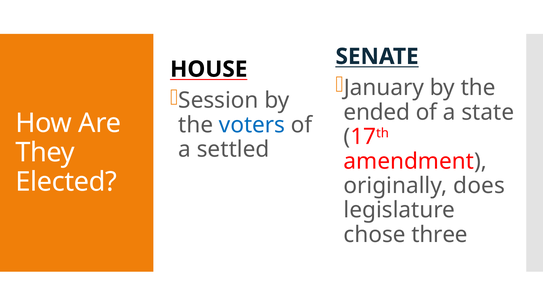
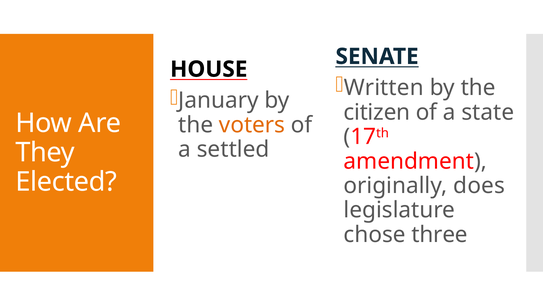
January: January -> Written
Session: Session -> January
ended: ended -> citizen
voters colour: blue -> orange
